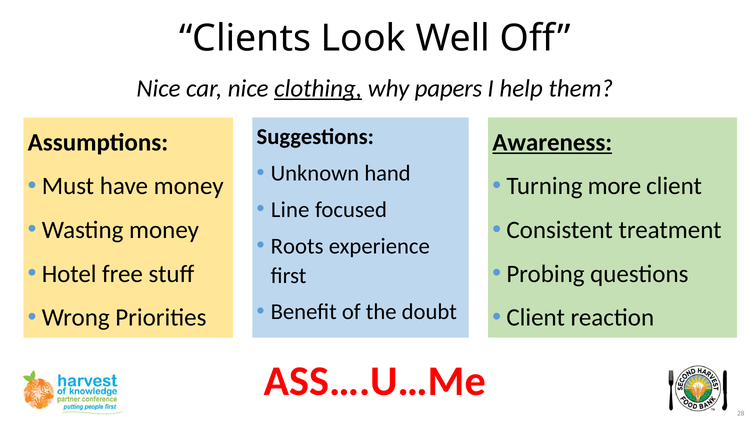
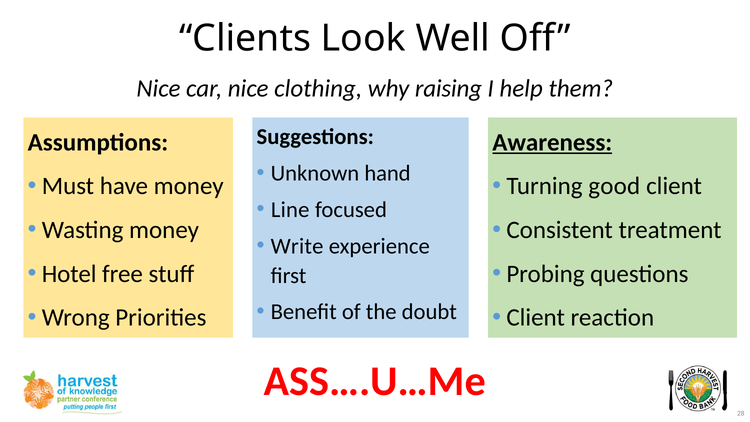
clothing underline: present -> none
papers: papers -> raising
more: more -> good
Roots: Roots -> Write
